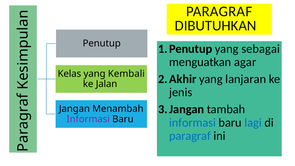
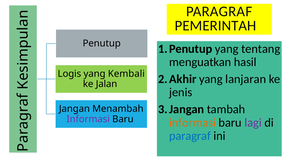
DIBUTUHKAN: DIBUTUHKAN -> PEMERINTAH
sebagai: sebagai -> tentang
agar: agar -> hasil
Kelas: Kelas -> Logis
informasi at (192, 122) colour: blue -> orange
lagi colour: blue -> purple
